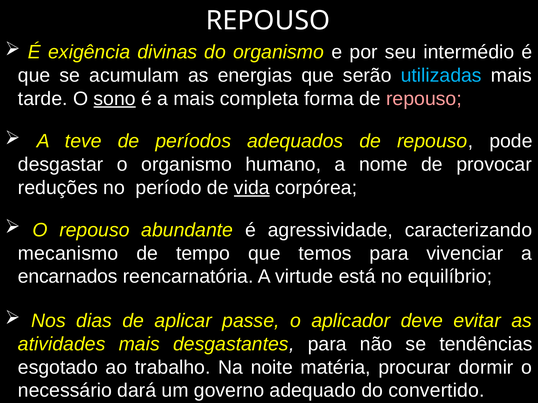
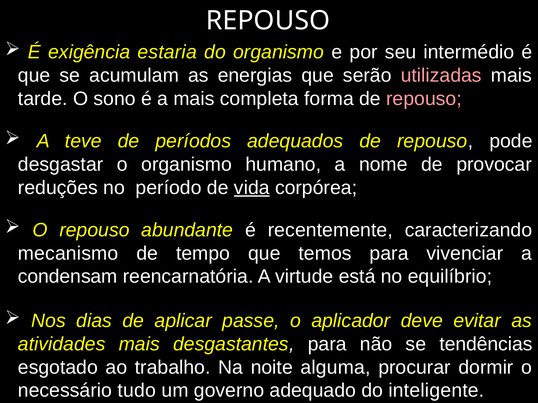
divinas: divinas -> estaria
utilizadas colour: light blue -> pink
sono underline: present -> none
agressividade: agressividade -> recentemente
encarnados: encarnados -> condensam
matéria: matéria -> alguma
dará: dará -> tudo
convertido: convertido -> inteligente
